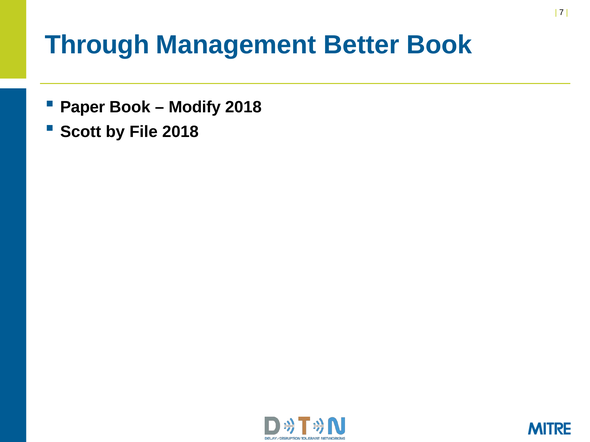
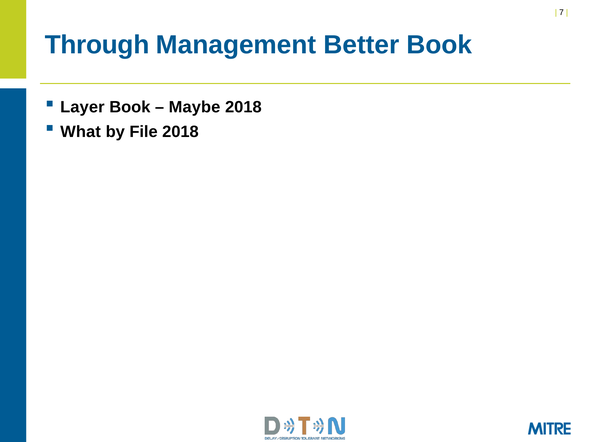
Paper: Paper -> Layer
Modify: Modify -> Maybe
Scott: Scott -> What
